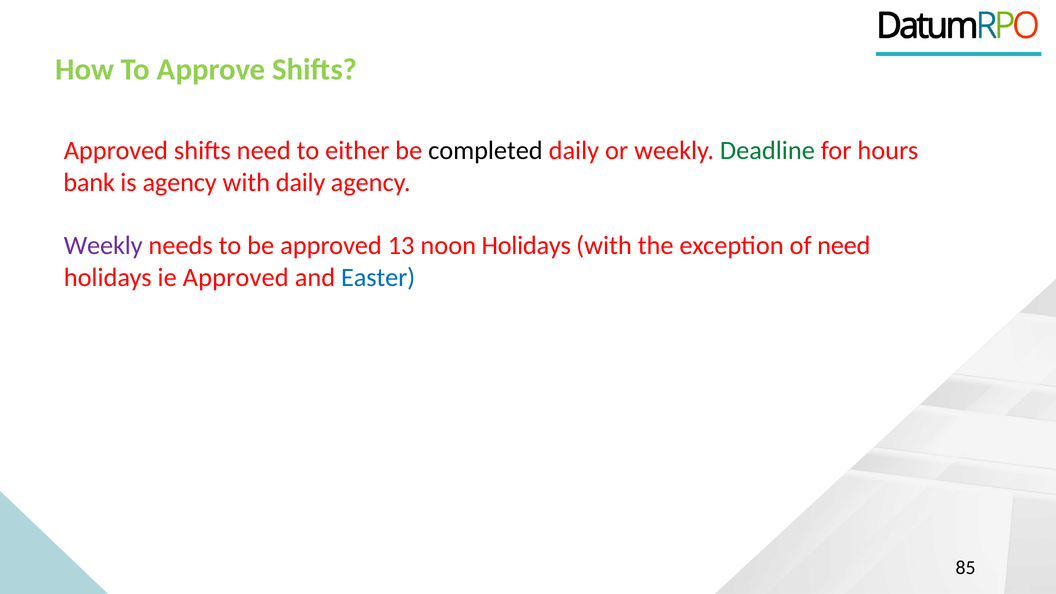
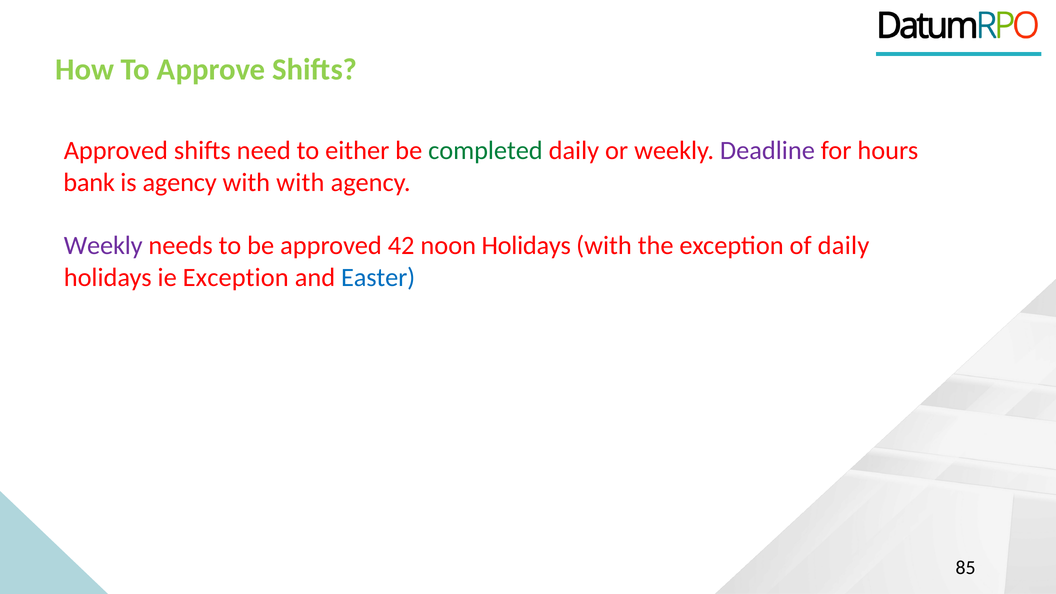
completed colour: black -> green
Deadline colour: green -> purple
with daily: daily -> with
13: 13 -> 42
of need: need -> daily
ie Approved: Approved -> Exception
